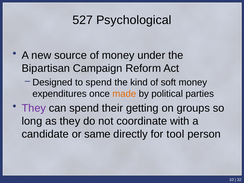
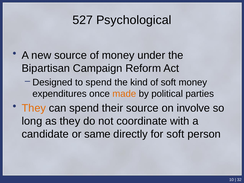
They at (34, 108) colour: purple -> orange
their getting: getting -> source
groups: groups -> involve
for tool: tool -> soft
